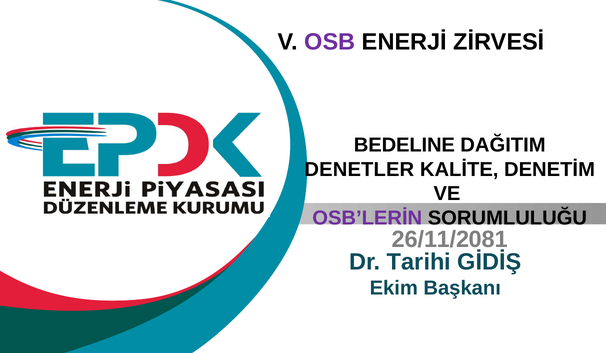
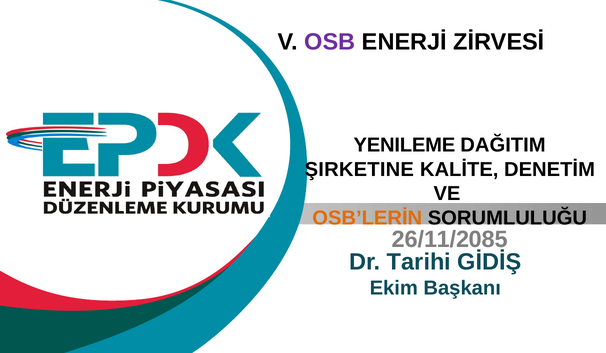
BEDELINE: BEDELINE -> YENILEME
DENETLER: DENETLER -> ŞIRKETINE
OSB’LERİN colour: purple -> orange
26/11/2081: 26/11/2081 -> 26/11/2085
